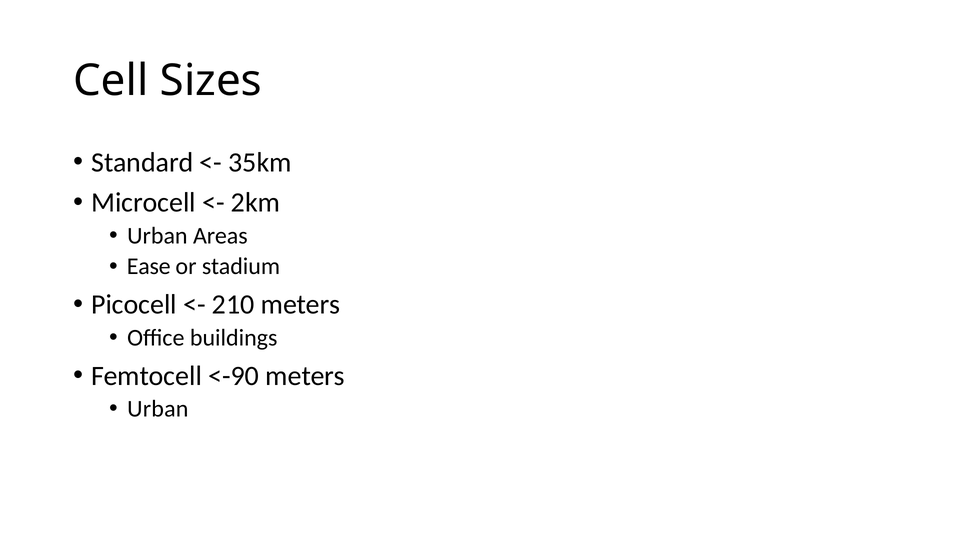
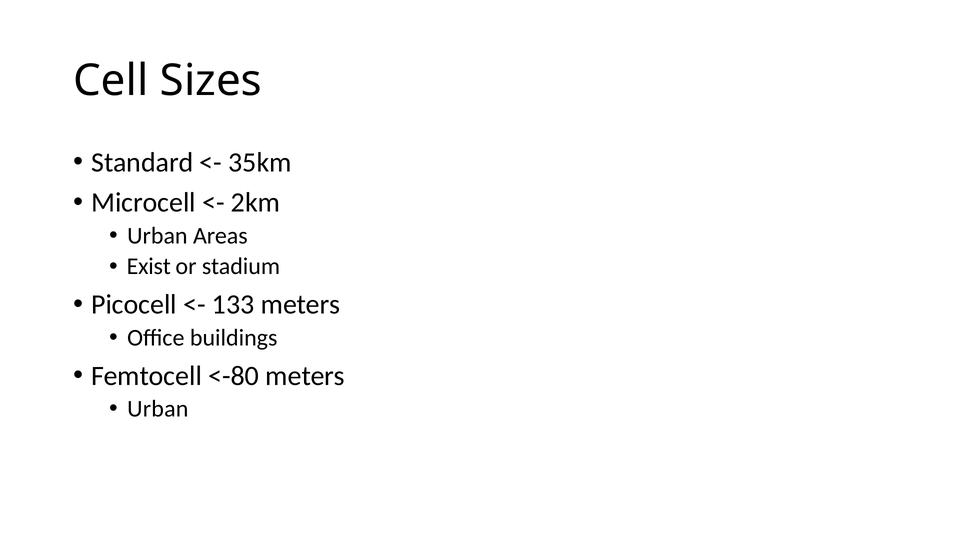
Ease: Ease -> Exist
210: 210 -> 133
<-90: <-90 -> <-80
